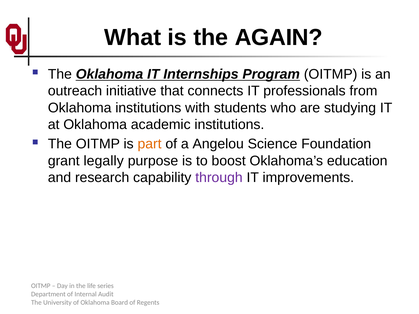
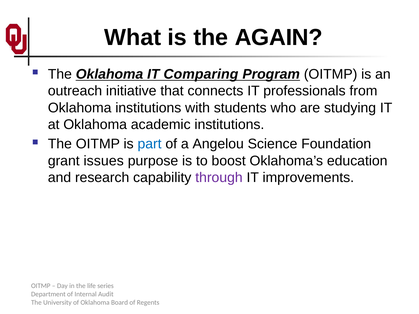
Internships: Internships -> Comparing
part colour: orange -> blue
legally: legally -> issues
